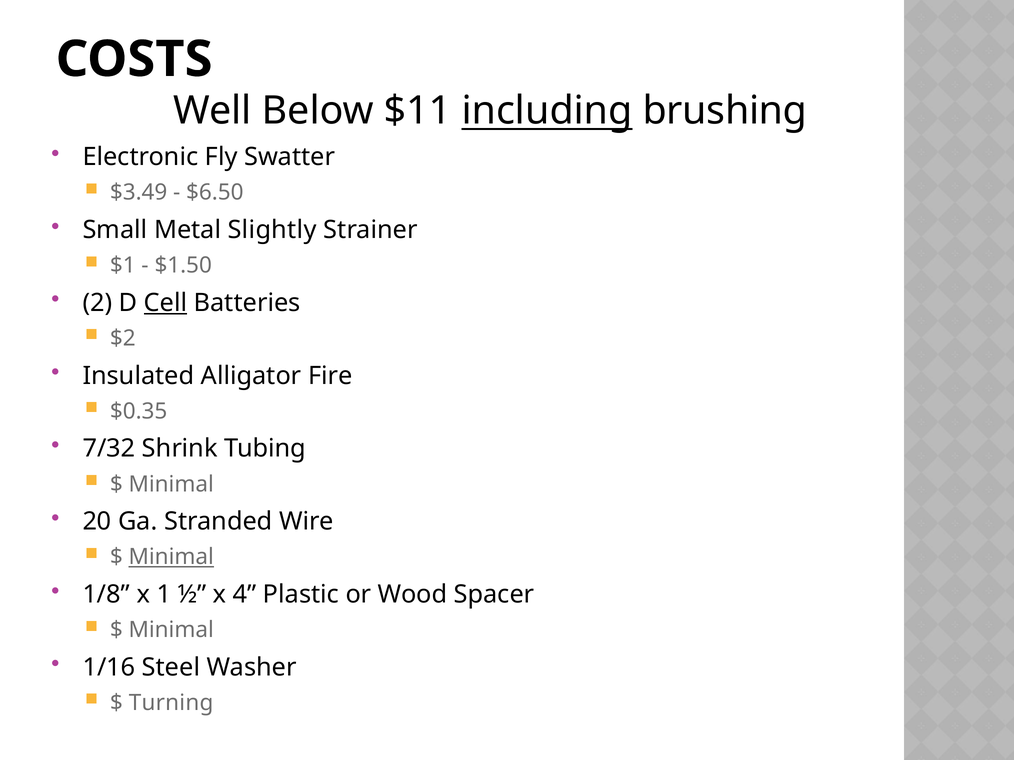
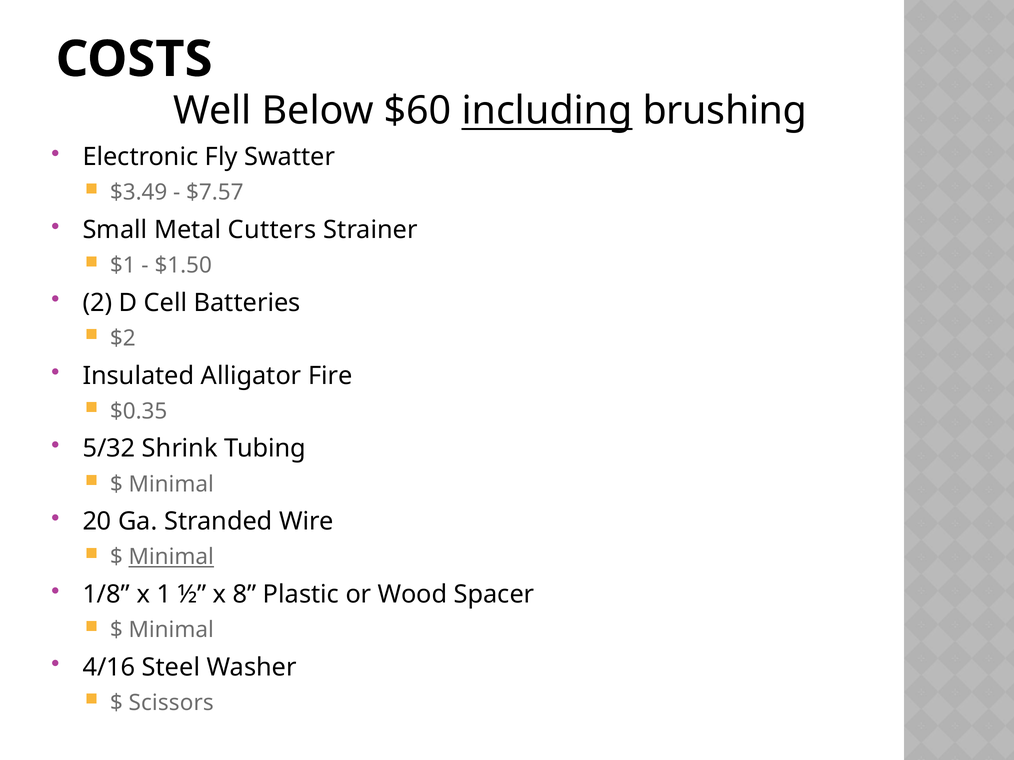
$11: $11 -> $60
$6.50: $6.50 -> $7.57
Slightly: Slightly -> Cutters
Cell underline: present -> none
7/32: 7/32 -> 5/32
4: 4 -> 8
1/16: 1/16 -> 4/16
Turning: Turning -> Scissors
